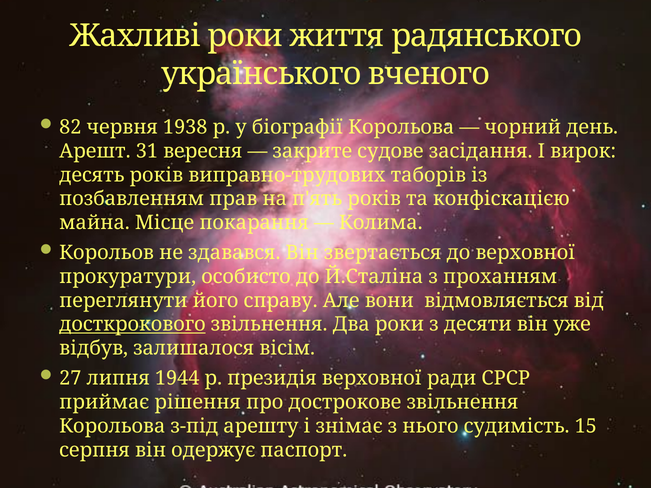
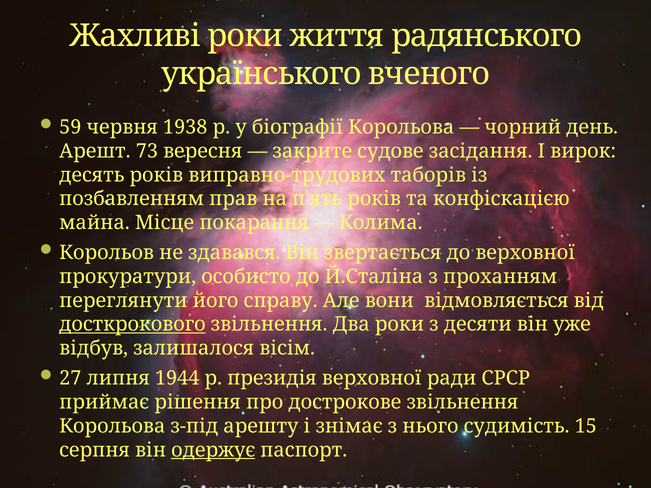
82: 82 -> 59
31: 31 -> 73
одержує underline: none -> present
